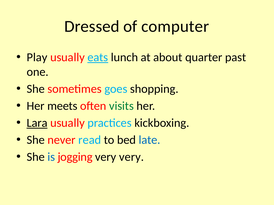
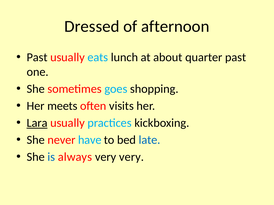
computer: computer -> afternoon
Play at (37, 57): Play -> Past
eats underline: present -> none
visits colour: green -> black
read: read -> have
jogging: jogging -> always
